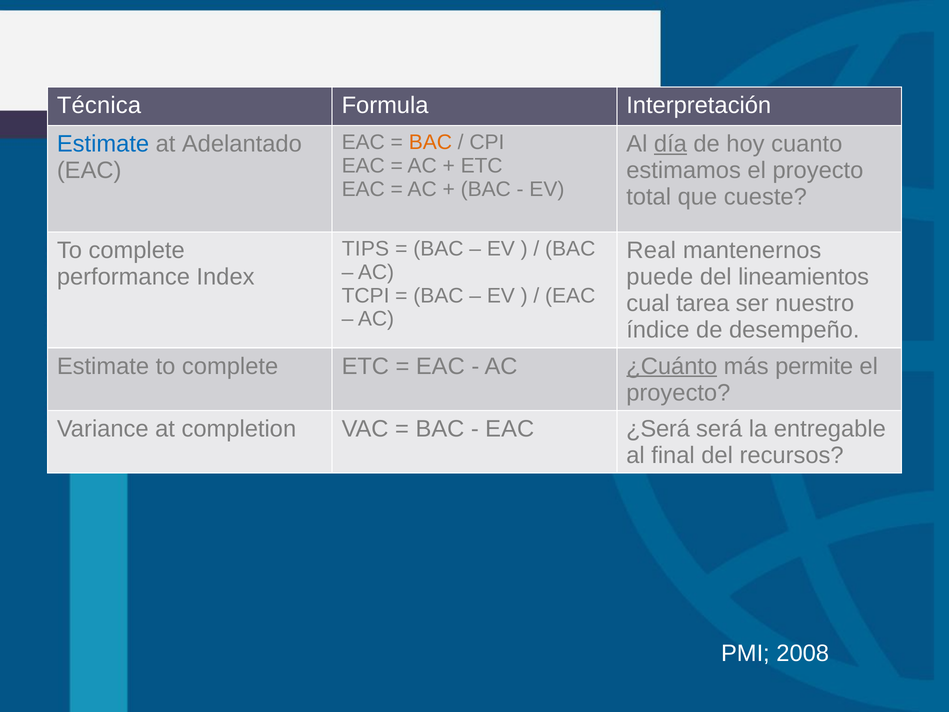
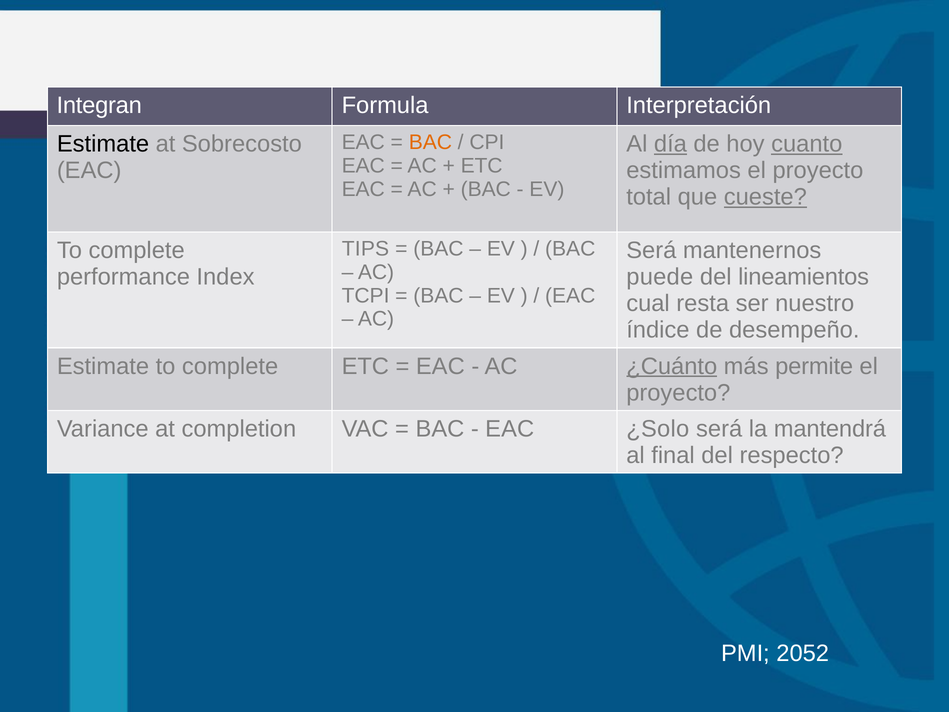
Técnica: Técnica -> Integran
Estimate at (103, 144) colour: blue -> black
Adelantado: Adelantado -> Sobrecosto
cuanto underline: none -> present
cueste underline: none -> present
Real at (651, 250): Real -> Será
tarea: tarea -> resta
¿Será: ¿Será -> ¿Solo
entregable: entregable -> mantendrá
recursos: recursos -> respecto
2008: 2008 -> 2052
